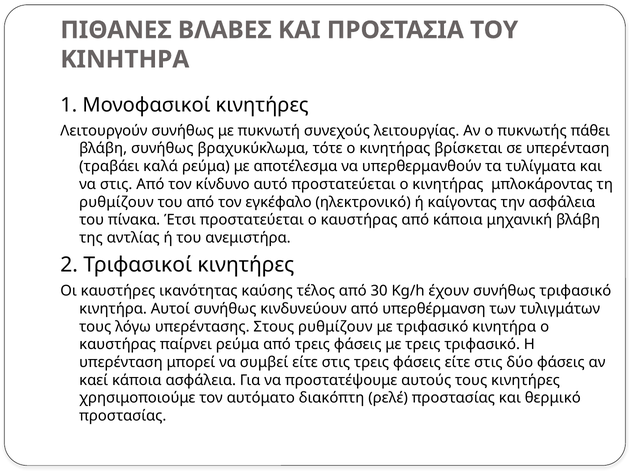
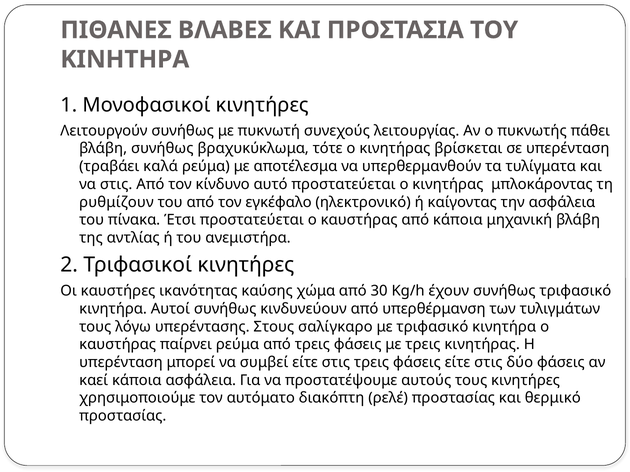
τέλος: τέλος -> χώμα
Στους ρυθμίζουν: ρυθμίζουν -> σαλίγκαρο
τρεις τριφασικό: τριφασικό -> κινητήρας
